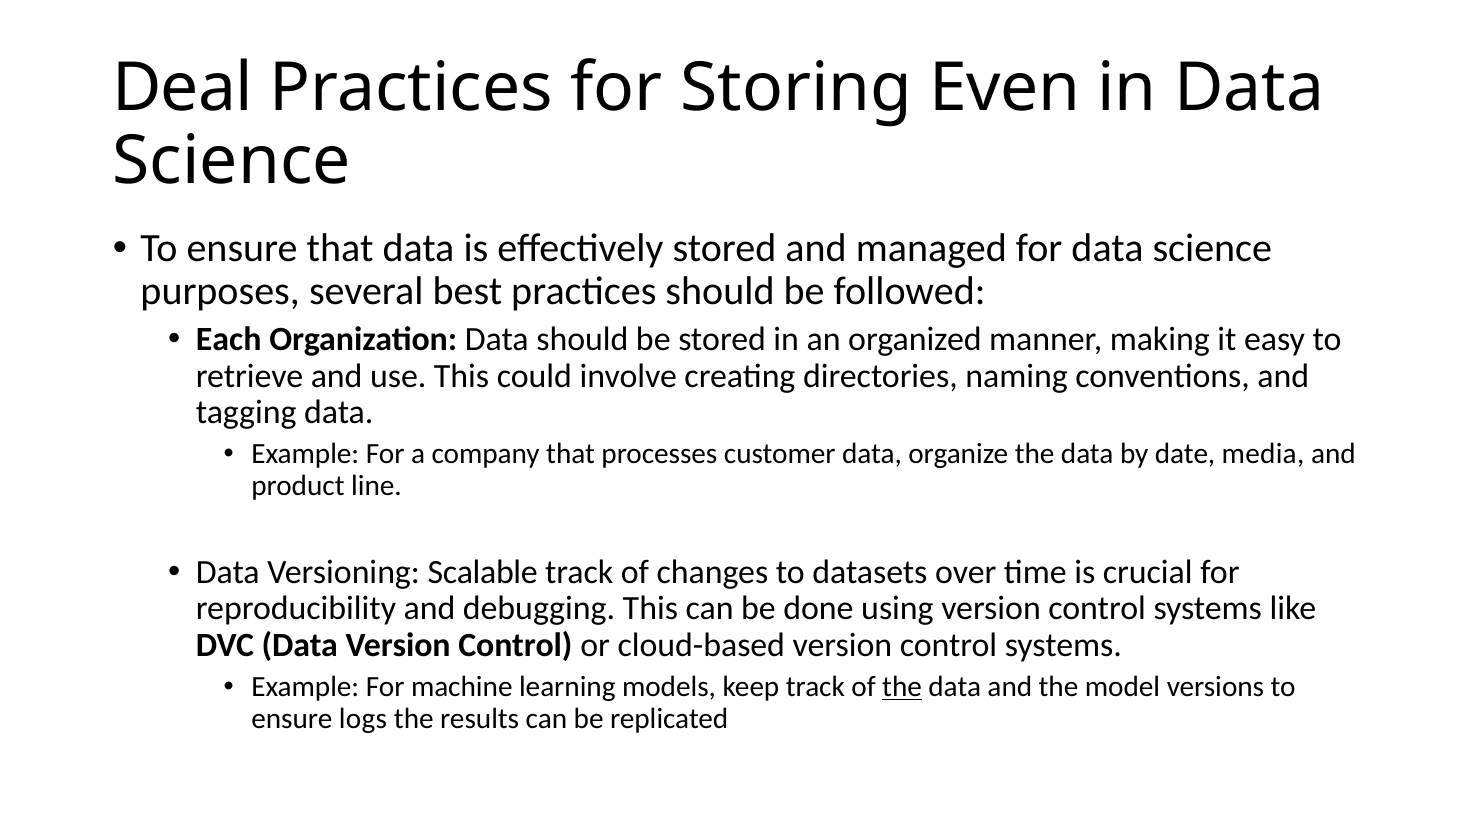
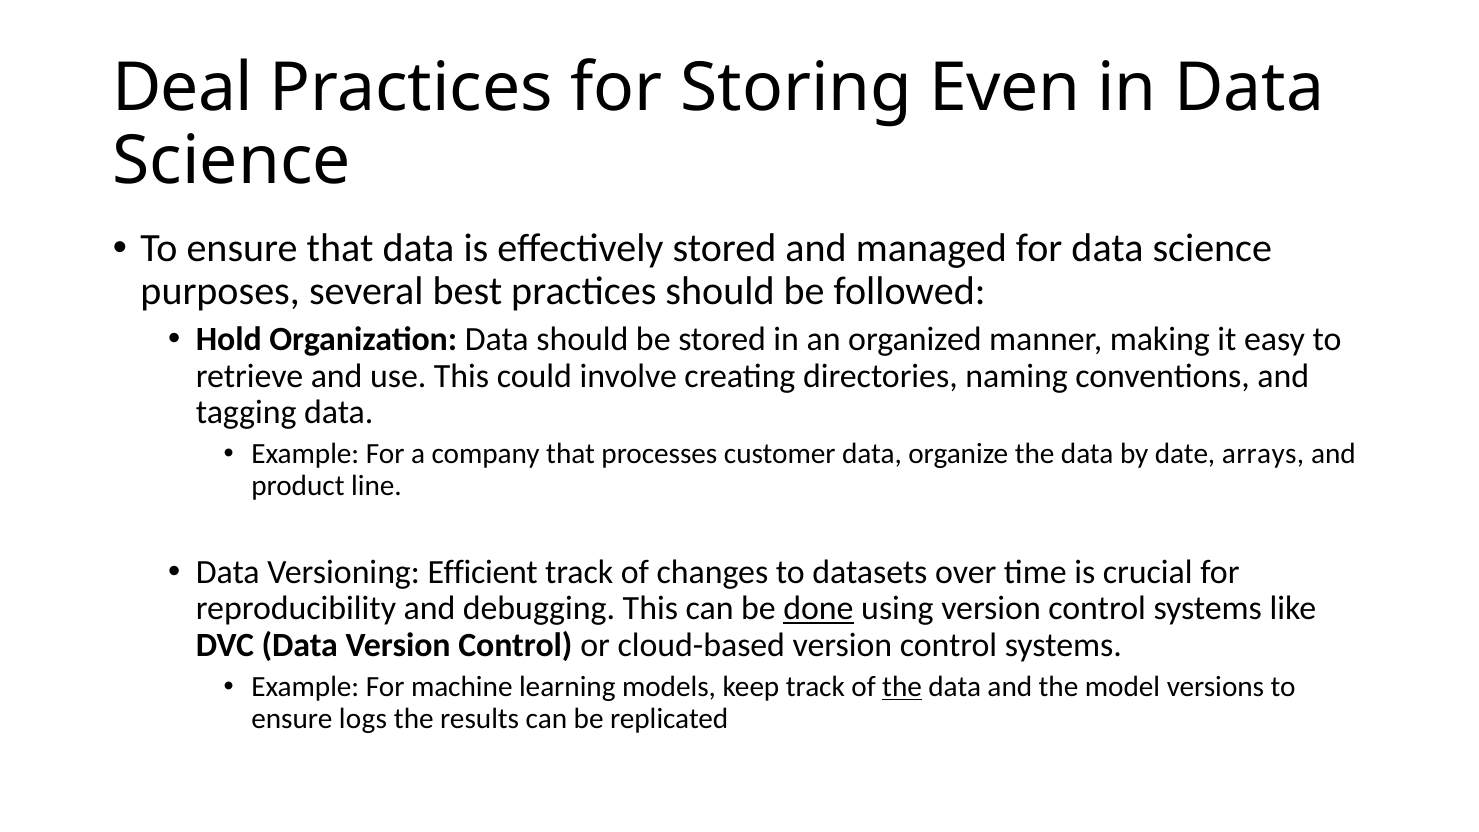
Each: Each -> Hold
media: media -> arrays
Scalable: Scalable -> Efficient
done underline: none -> present
